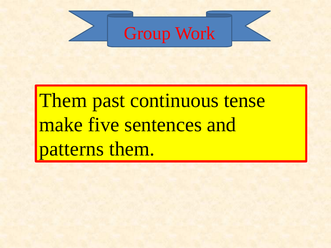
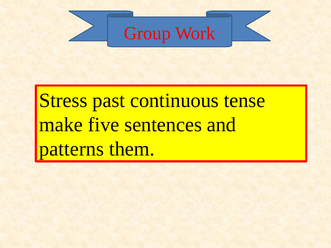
Them at (63, 101): Them -> Stress
